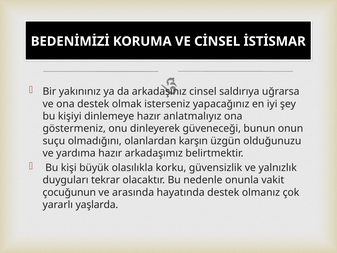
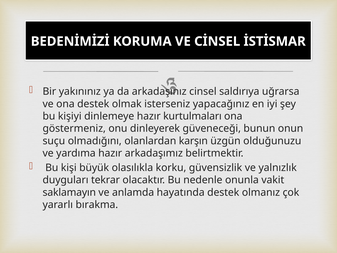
anlatmalıyız: anlatmalıyız -> kurtulmaları
çocuğunun: çocuğunun -> saklamayın
arasında: arasında -> anlamda
yaşlarda: yaşlarda -> bırakma
